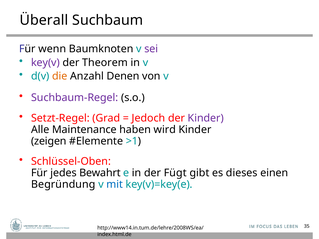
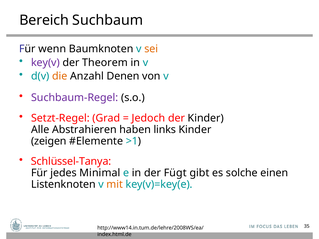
Überall: Überall -> Bereich
sei colour: purple -> orange
Kinder at (206, 118) colour: purple -> black
Maintenance: Maintenance -> Abstrahieren
wird: wird -> links
Schlüssel-Oben: Schlüssel-Oben -> Schlüssel-Tanya
Bewahrt: Bewahrt -> Minimal
dieses: dieses -> solche
Begründung: Begründung -> Listenknoten
mit colour: blue -> orange
